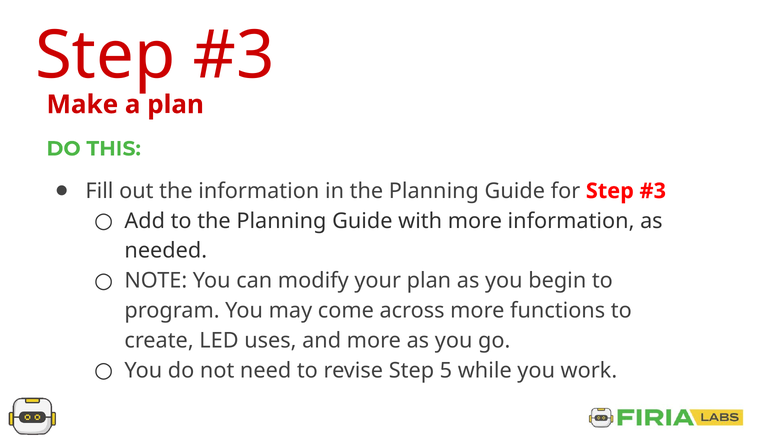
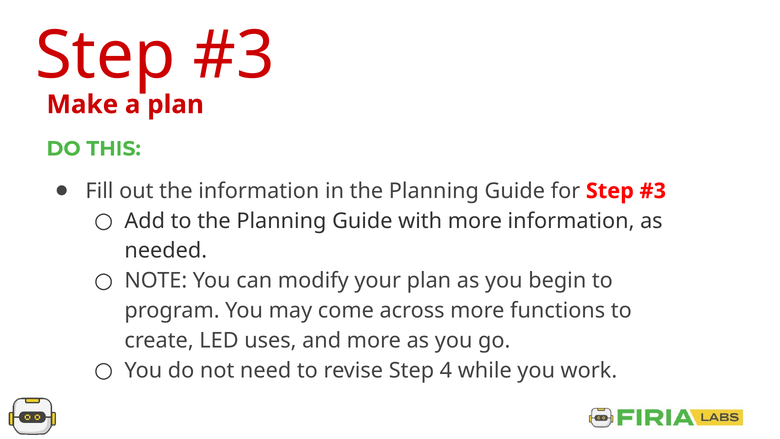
5: 5 -> 4
